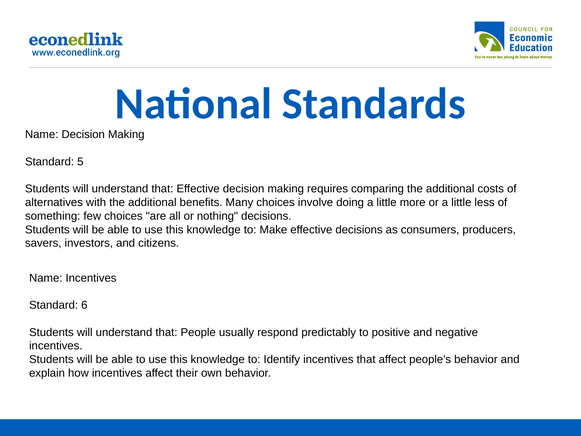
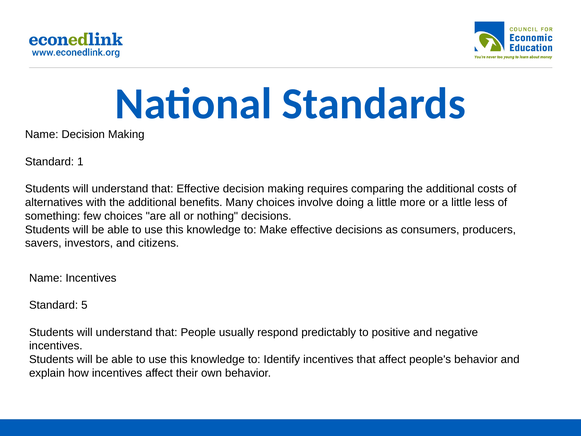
5: 5 -> 1
6: 6 -> 5
